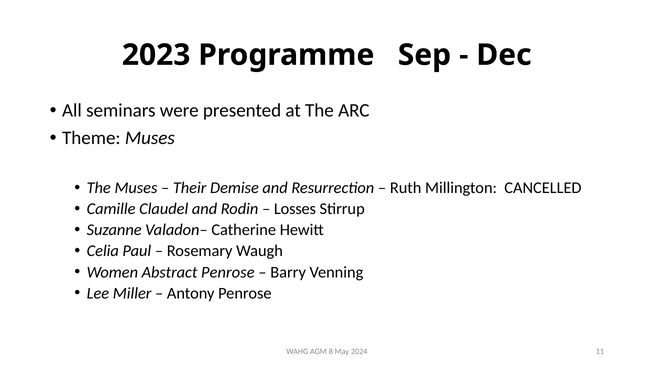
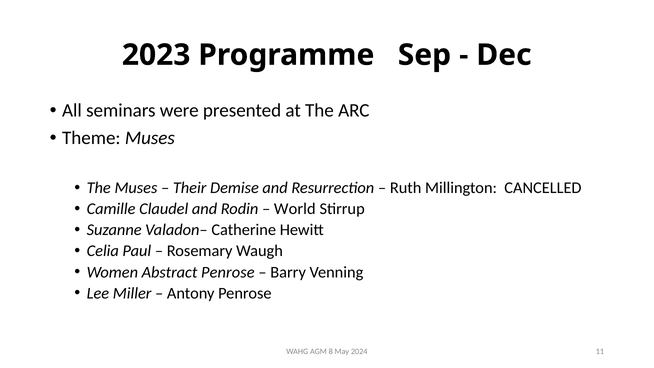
Losses: Losses -> World
